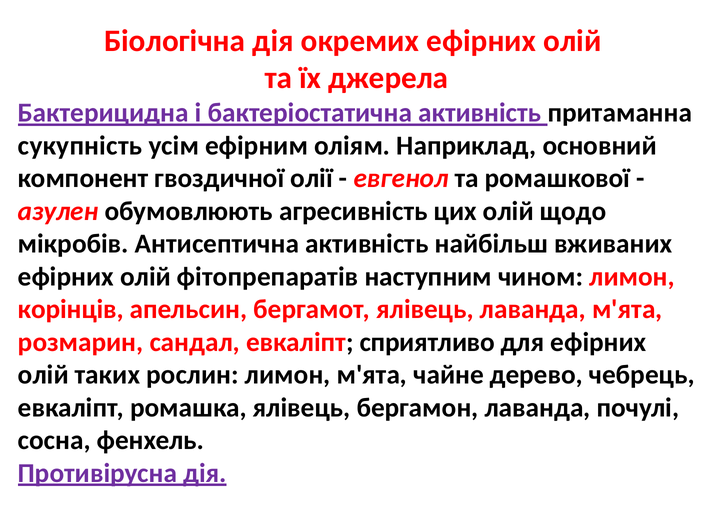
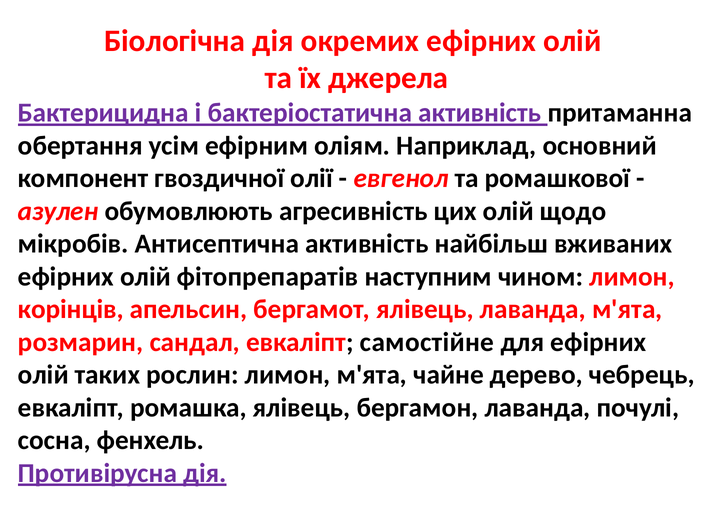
сукупність: сукупність -> обертання
сприятливо: сприятливо -> самостійне
